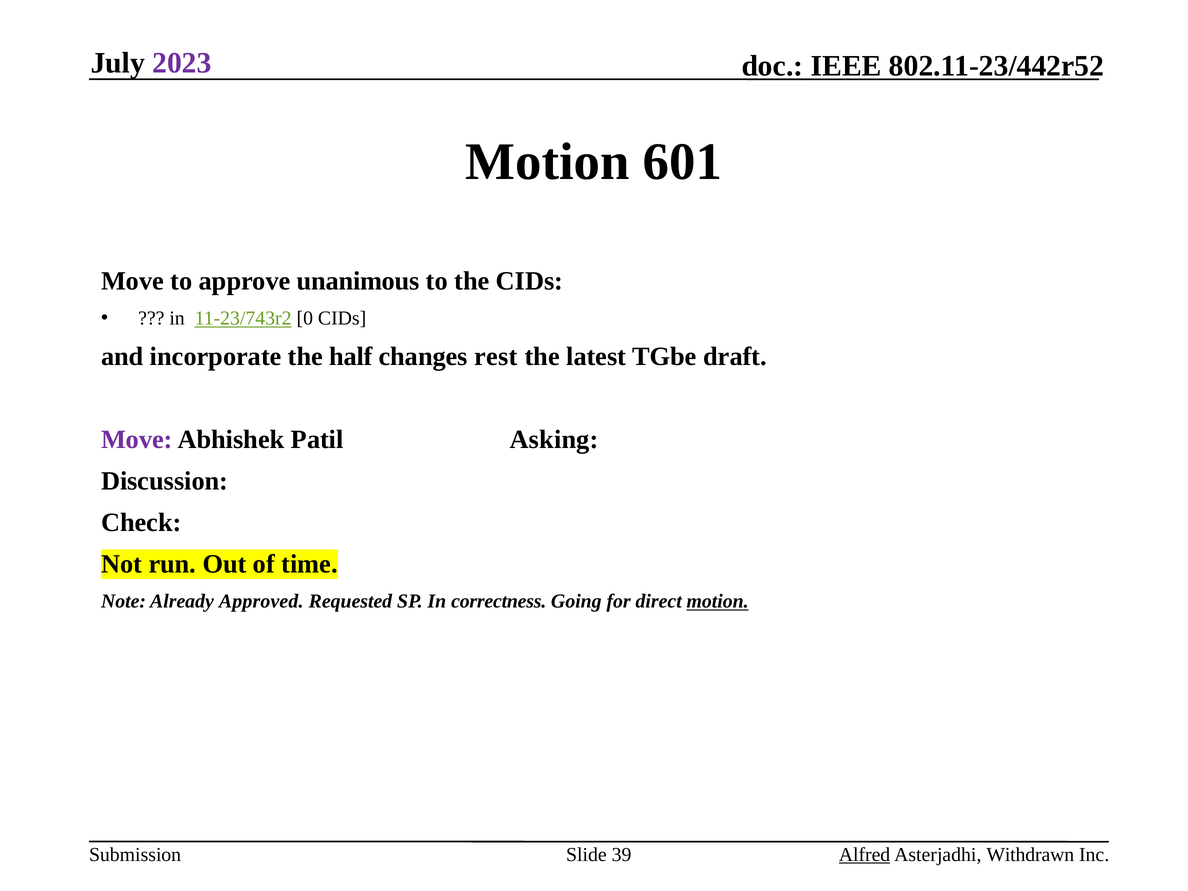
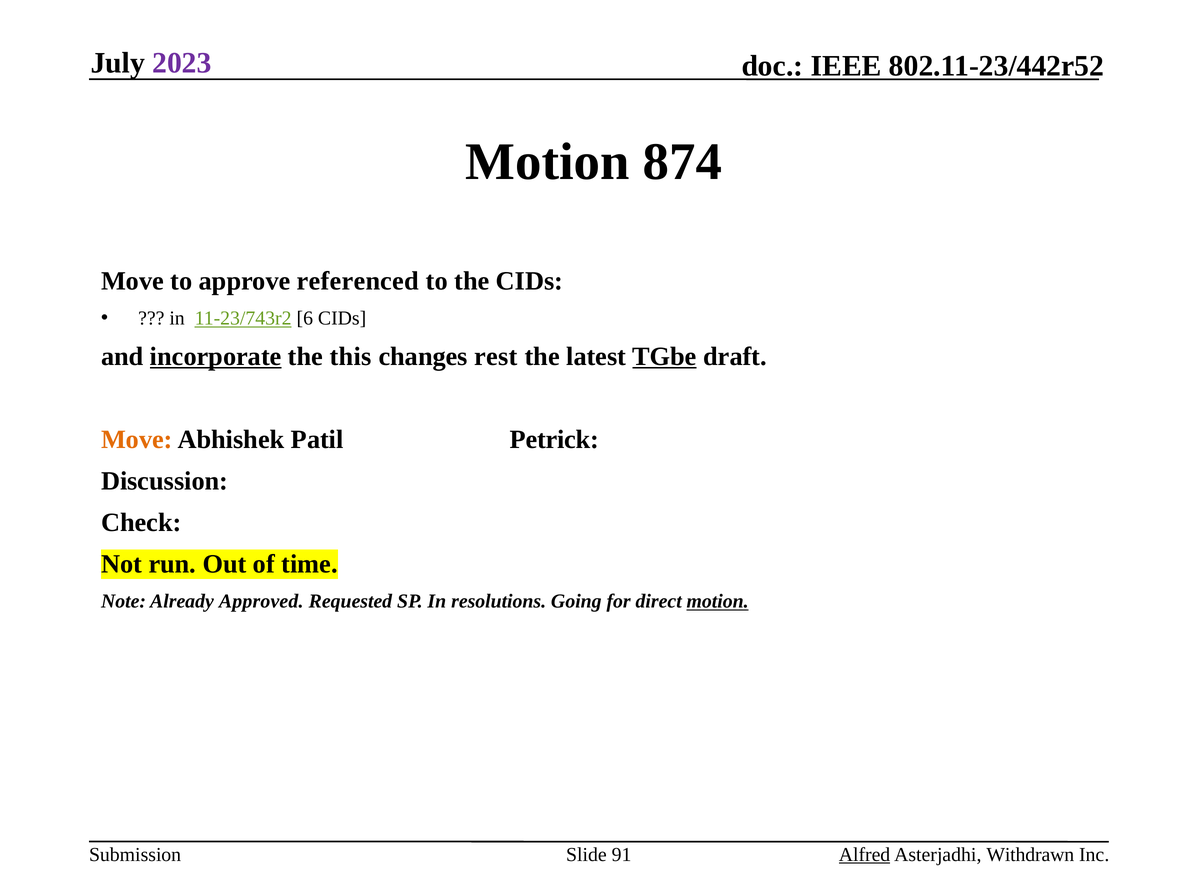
601: 601 -> 874
unanimous: unanimous -> referenced
0: 0 -> 6
incorporate underline: none -> present
half: half -> this
TGbe underline: none -> present
Move at (137, 439) colour: purple -> orange
Asking: Asking -> Petrick
correctness: correctness -> resolutions
39: 39 -> 91
